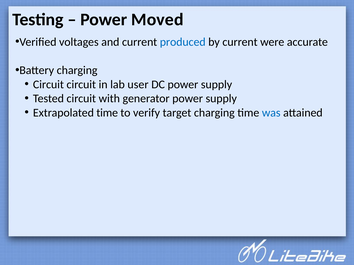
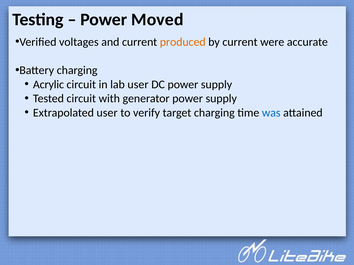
produced colour: blue -> orange
Circuit at (48, 85): Circuit -> Acrylic
Extrapolated time: time -> user
